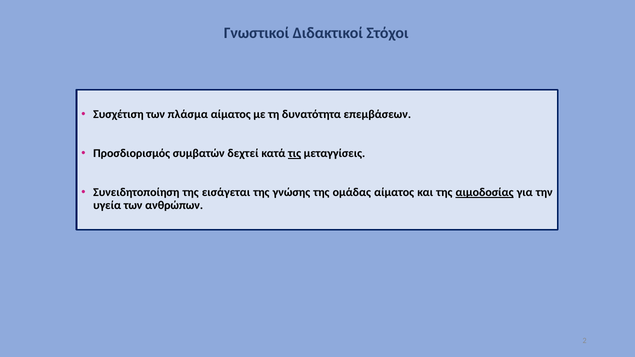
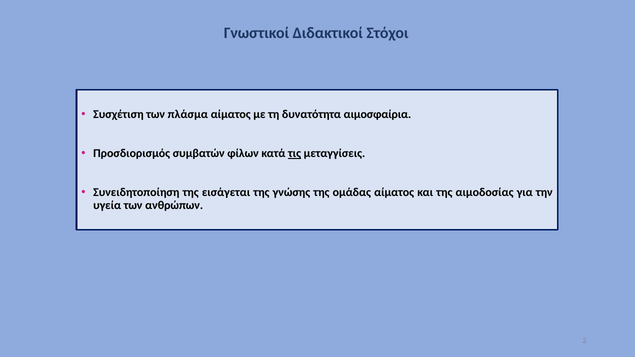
επεμβάσεων: επεμβάσεων -> αιμοσφαίρια
δεχτεί: δεχτεί -> φίλων
αιμοδοσίας underline: present -> none
